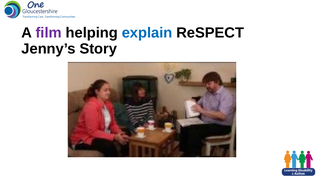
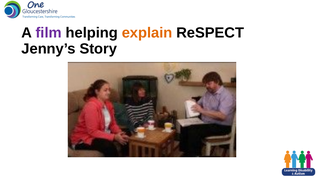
explain colour: blue -> orange
